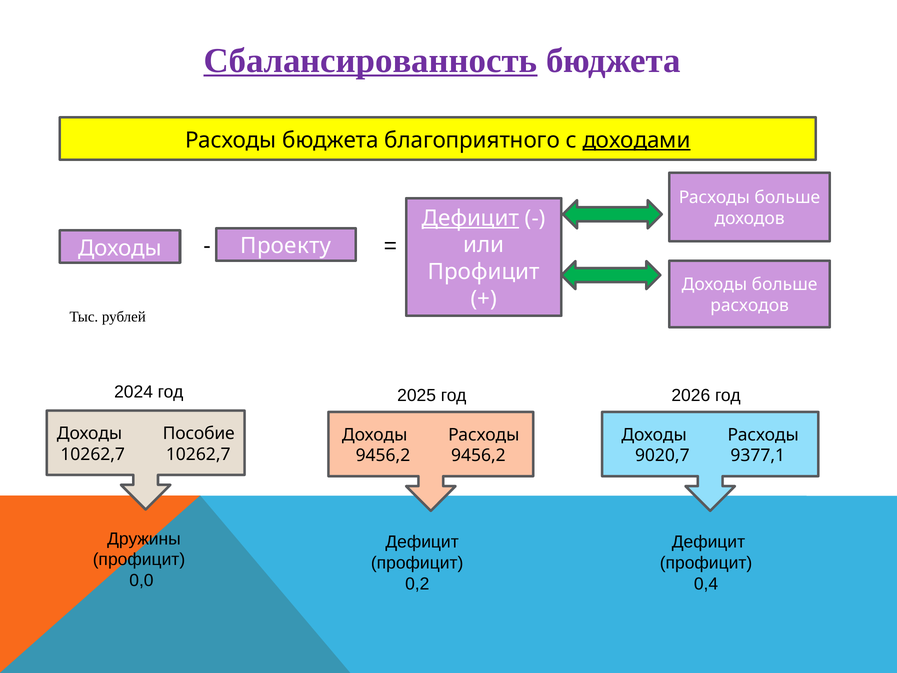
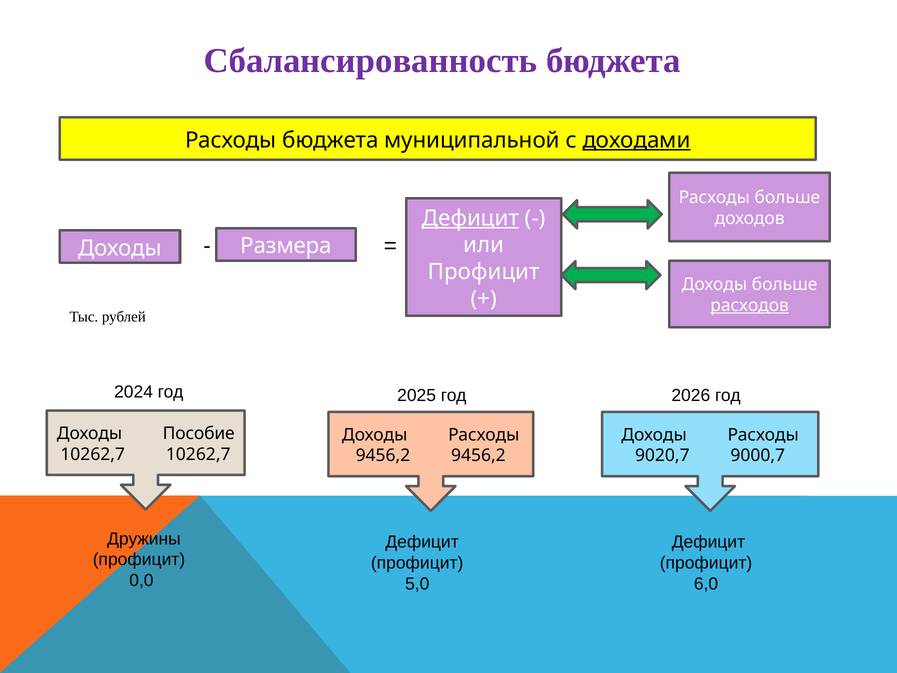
Сбалансированность underline: present -> none
благоприятного: благоприятного -> муниципальной
Проекту: Проекту -> Размера
расходов underline: none -> present
9377,1: 9377,1 -> 9000,7
0,2: 0,2 -> 5,0
0,4: 0,4 -> 6,0
